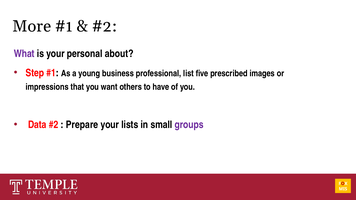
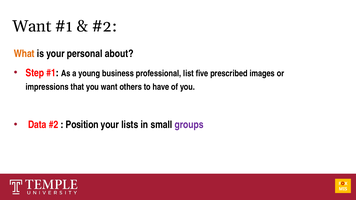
More at (32, 26): More -> Want
What colour: purple -> orange
Prepare: Prepare -> Position
